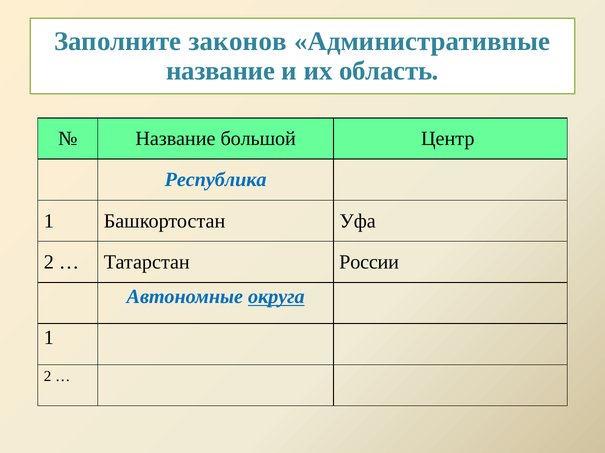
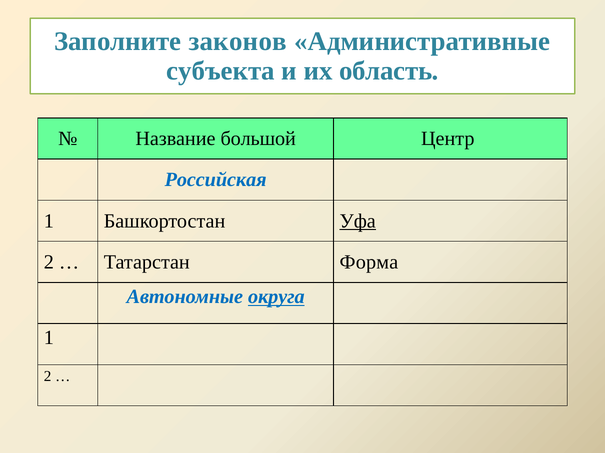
название at (221, 71): название -> субъекта
Республика: Республика -> Российская
Уфа underline: none -> present
России: России -> Форма
